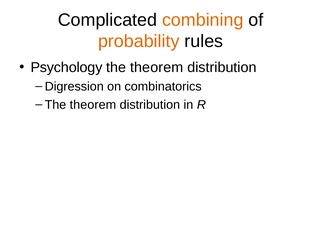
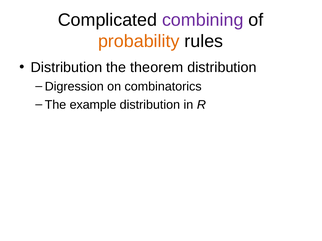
combining colour: orange -> purple
Psychology at (66, 68): Psychology -> Distribution
theorem at (93, 105): theorem -> example
